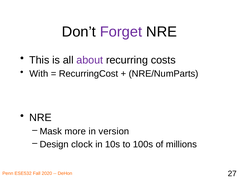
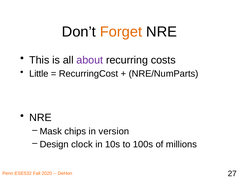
Forget colour: purple -> orange
With: With -> Little
more: more -> chips
